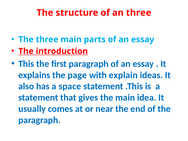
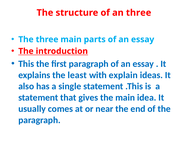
page: page -> least
space: space -> single
